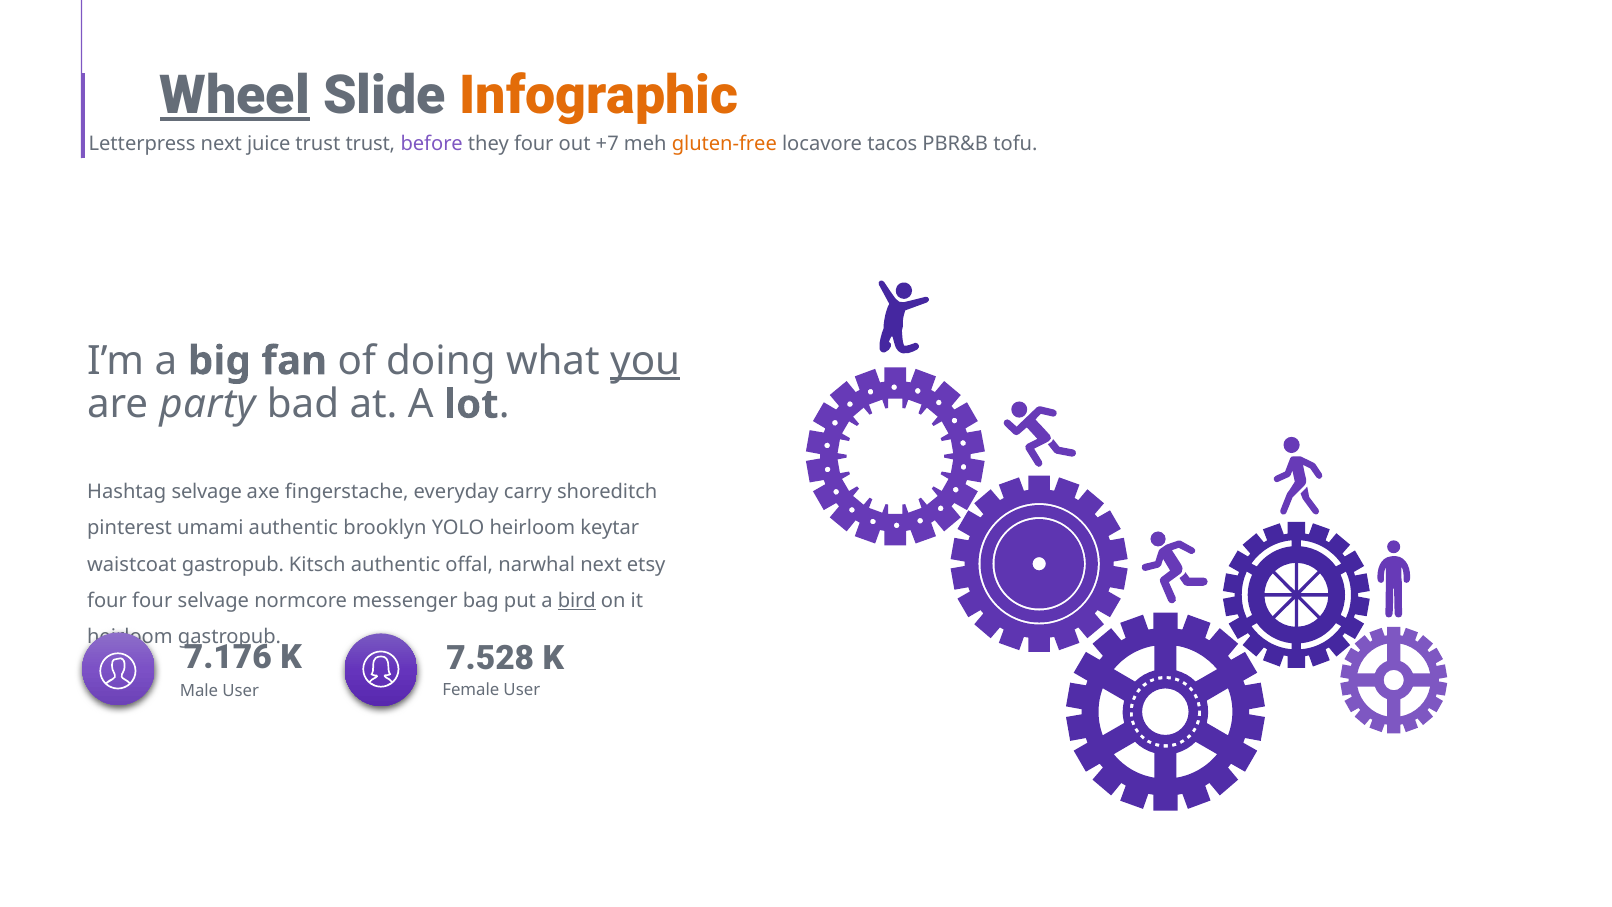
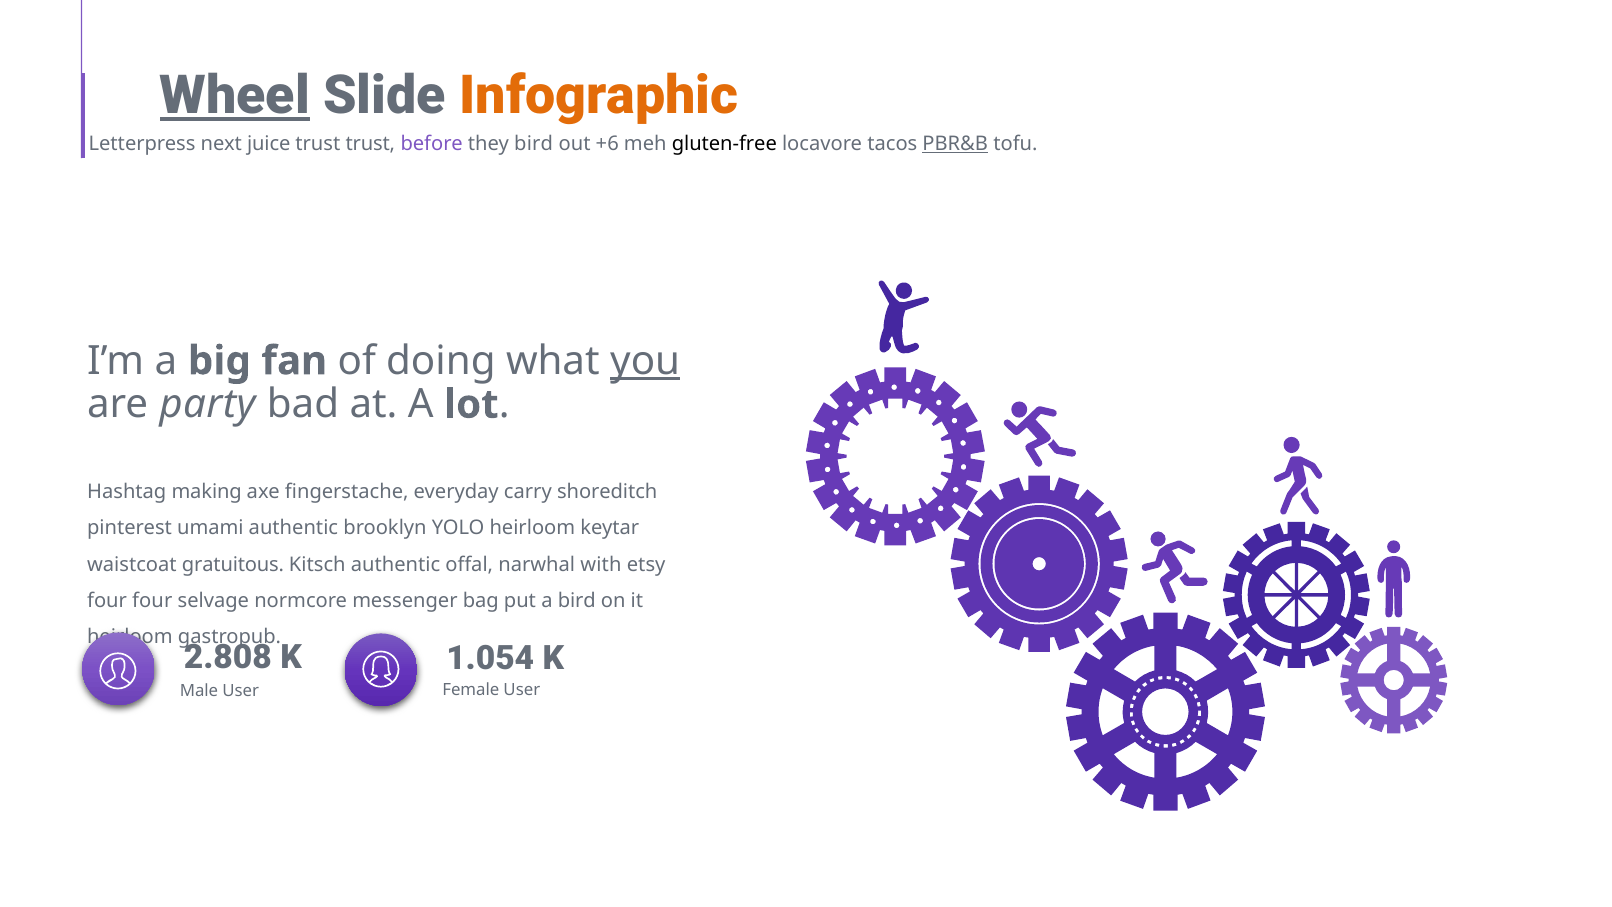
they four: four -> bird
+7: +7 -> +6
gluten-free colour: orange -> black
PBR&B underline: none -> present
Hashtag selvage: selvage -> making
waistcoat gastropub: gastropub -> gratuitous
narwhal next: next -> with
bird at (577, 601) underline: present -> none
7.176: 7.176 -> 2.808
7.528: 7.528 -> 1.054
